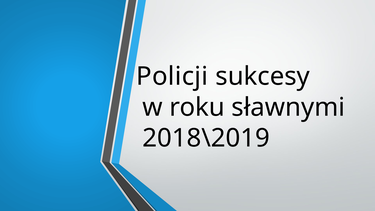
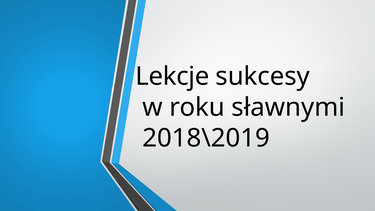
Policji: Policji -> Lekcje
